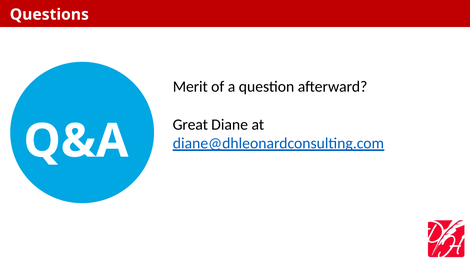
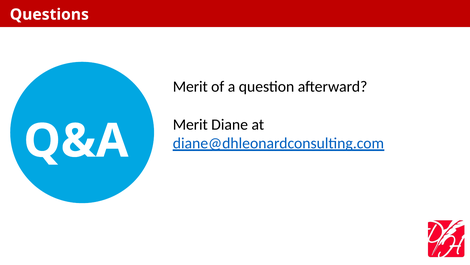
Great at (190, 124): Great -> Merit
